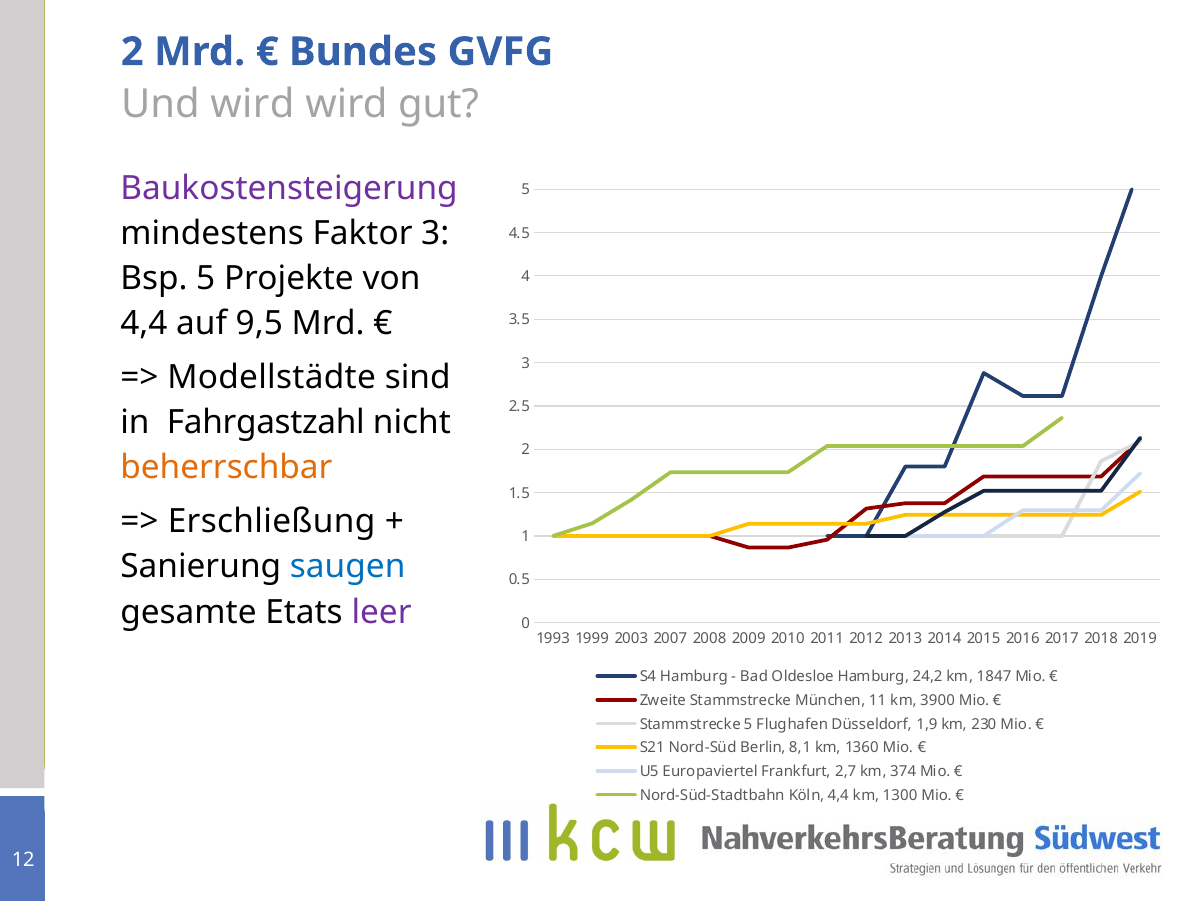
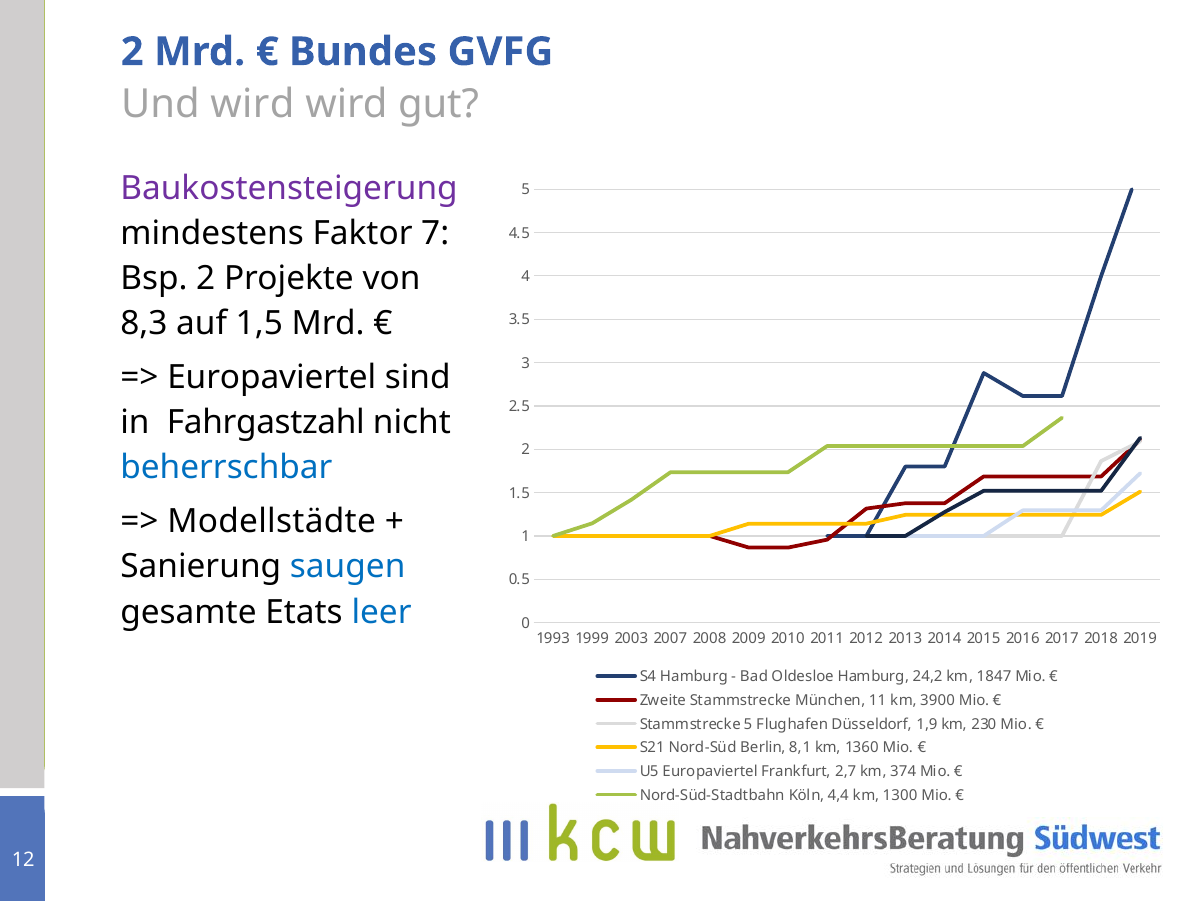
Faktor 3: 3 -> 7
Bsp 5: 5 -> 2
4,4 at (144, 324): 4,4 -> 8,3
9,5: 9,5 -> 1,5
Modellstädte at (272, 377): Modellstädte -> Europaviertel
beherrschbar colour: orange -> blue
Erschließung: Erschließung -> Modellstädte
leer colour: purple -> blue
